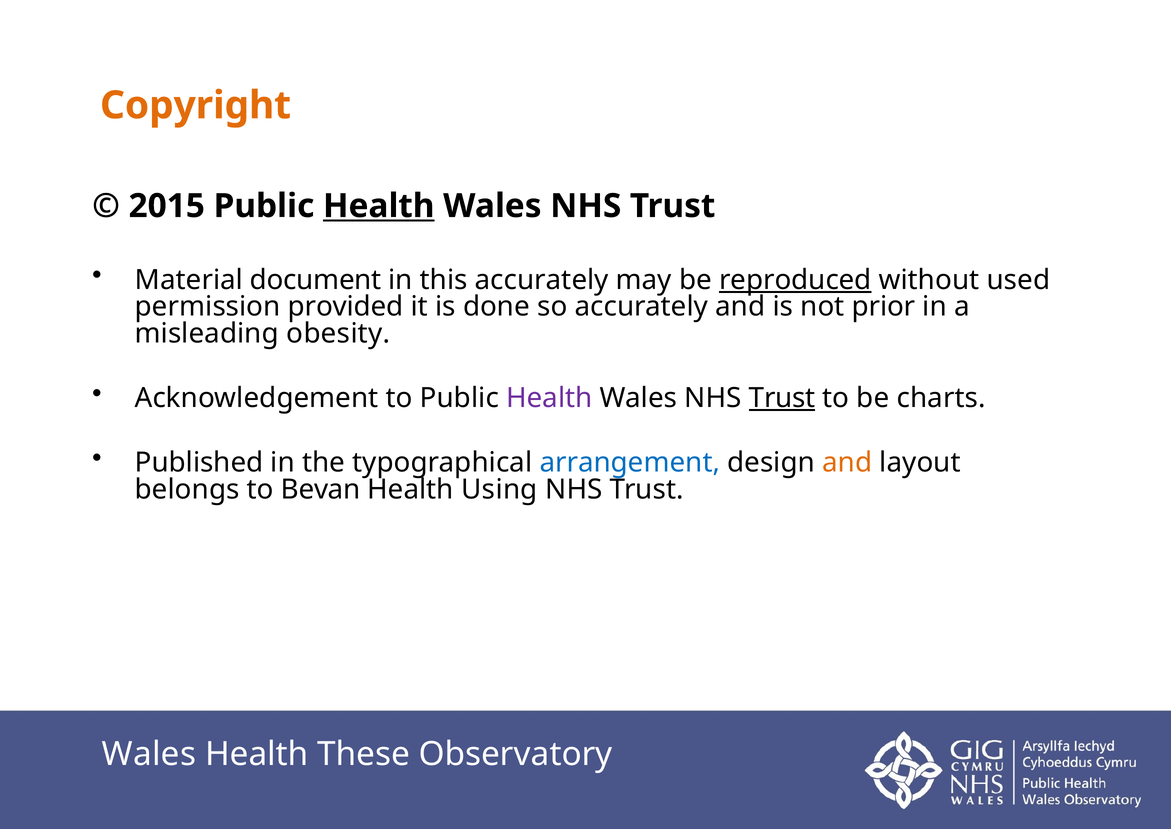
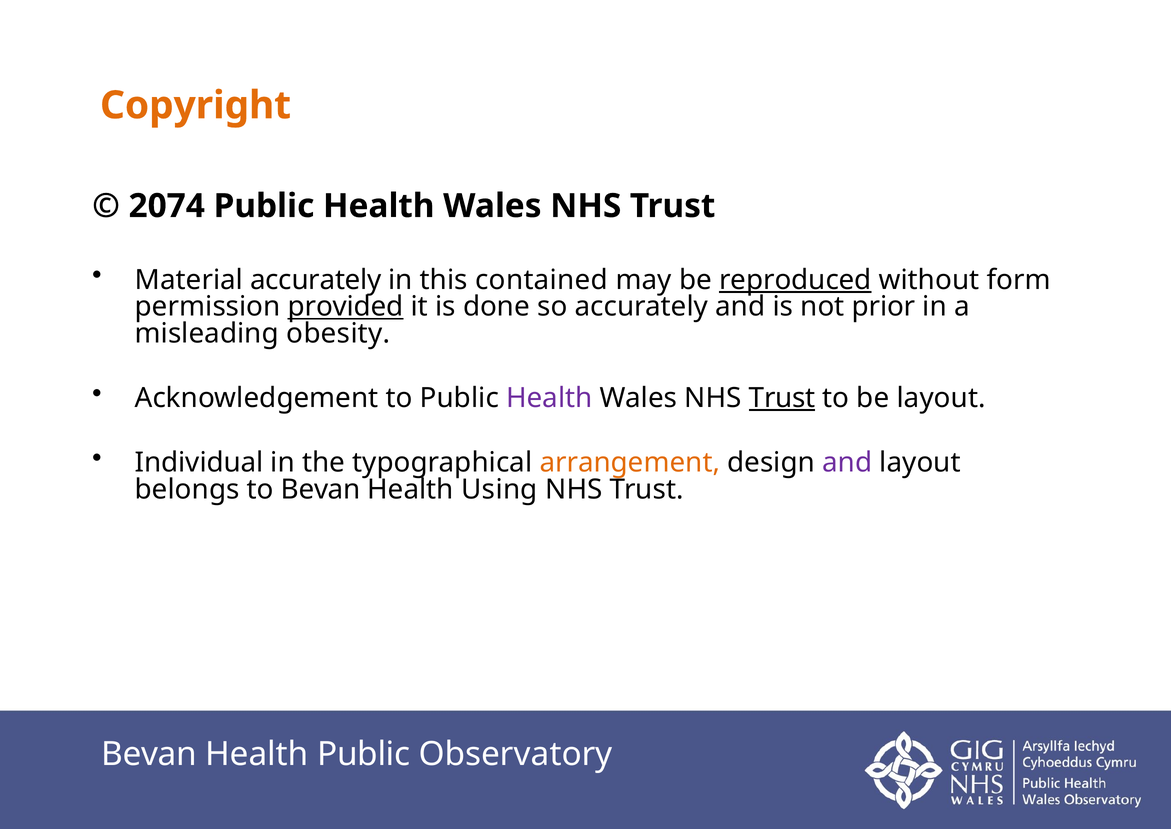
2015: 2015 -> 2074
Health at (379, 206) underline: present -> none
Material document: document -> accurately
this accurately: accurately -> contained
used: used -> form
provided underline: none -> present
be charts: charts -> layout
Published: Published -> Individual
arrangement colour: blue -> orange
and at (847, 462) colour: orange -> purple
Wales at (149, 754): Wales -> Bevan
Health These: These -> Public
